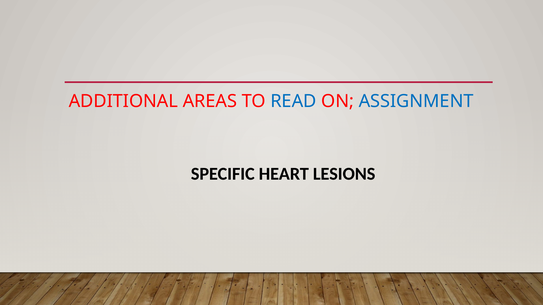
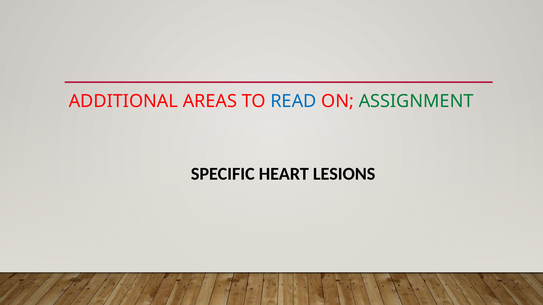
ASSIGNMENT colour: blue -> green
